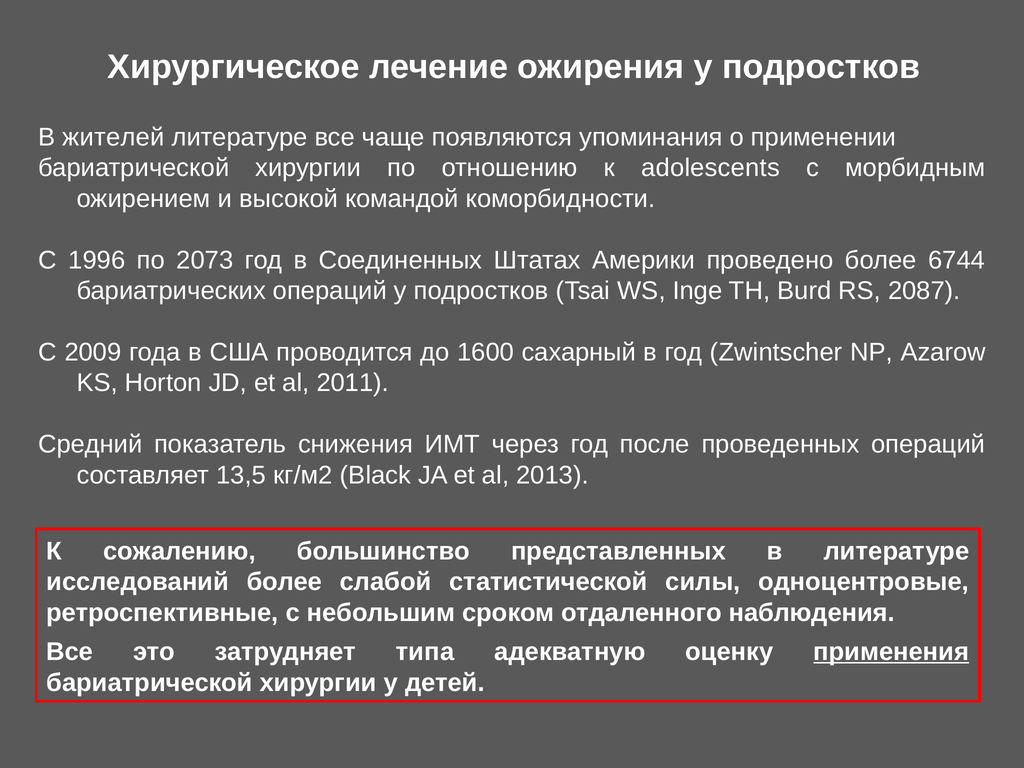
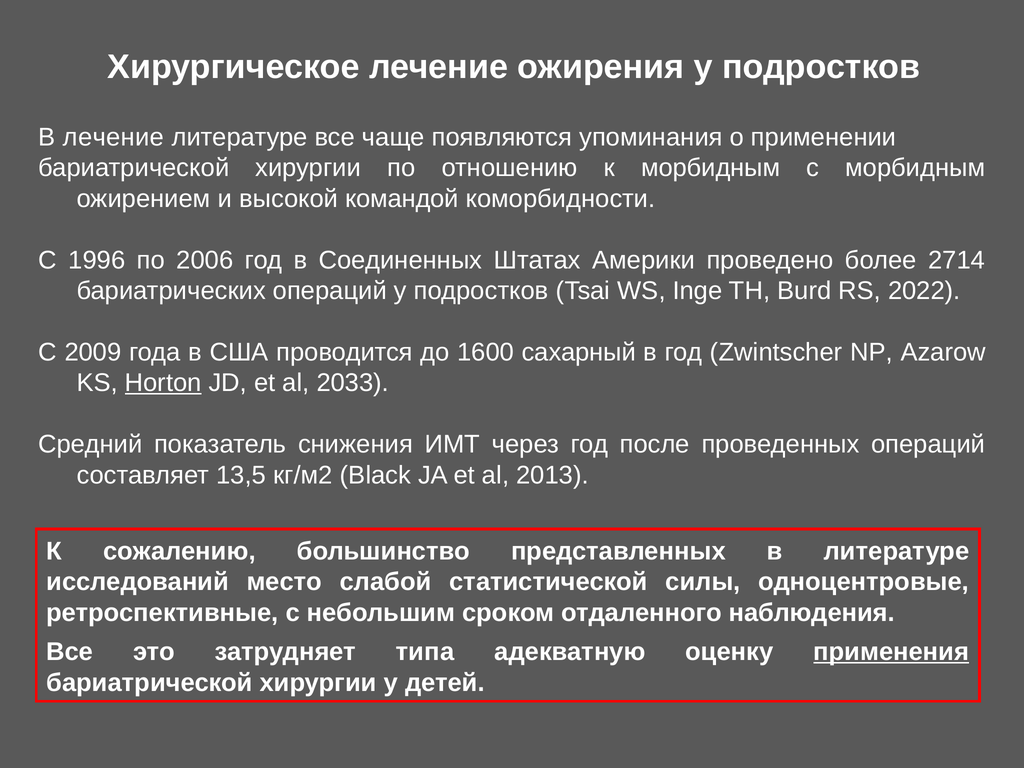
В жителей: жителей -> лечение
к adolescents: adolescents -> морбидным
2073: 2073 -> 2006
6744: 6744 -> 2714
2087: 2087 -> 2022
Horton underline: none -> present
2011: 2011 -> 2033
исследований более: более -> место
